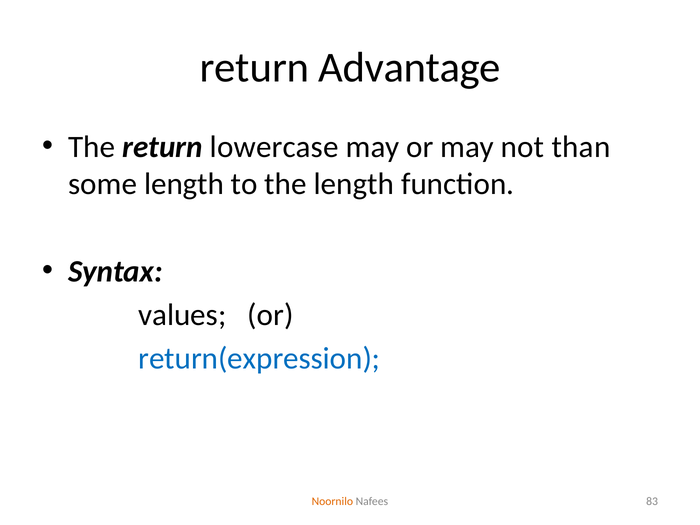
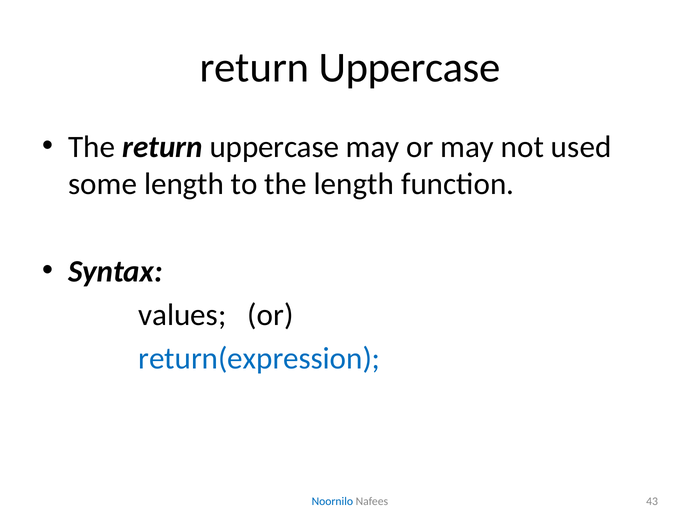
Advantage at (410, 68): Advantage -> Uppercase
The return lowercase: lowercase -> uppercase
than: than -> used
Noornilo colour: orange -> blue
83: 83 -> 43
